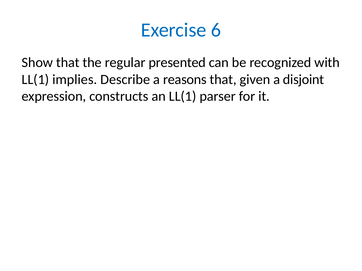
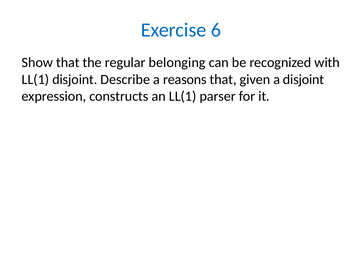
presented: presented -> belonging
LL(1 implies: implies -> disjoint
